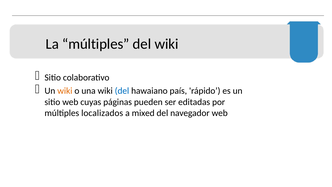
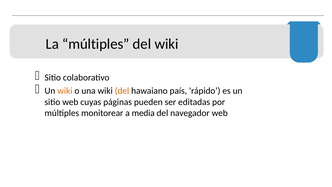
del at (122, 91) colour: blue -> orange
localizados: localizados -> monitorear
mixed: mixed -> media
